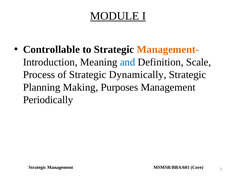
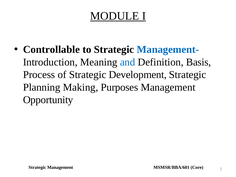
Management- colour: orange -> blue
Scale: Scale -> Basis
Dynamically: Dynamically -> Development
Periodically: Periodically -> Opportunity
